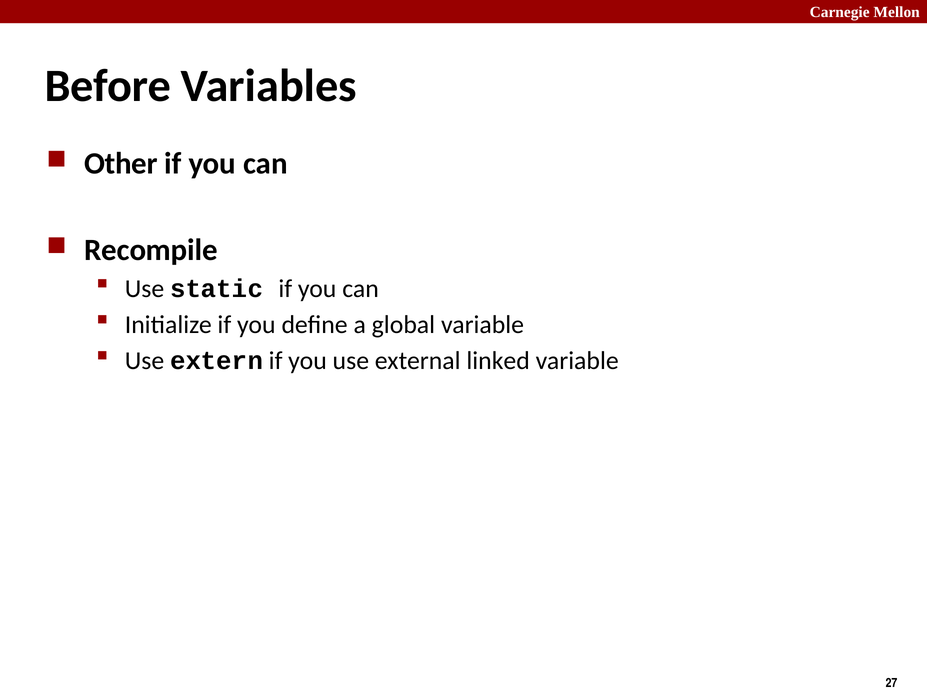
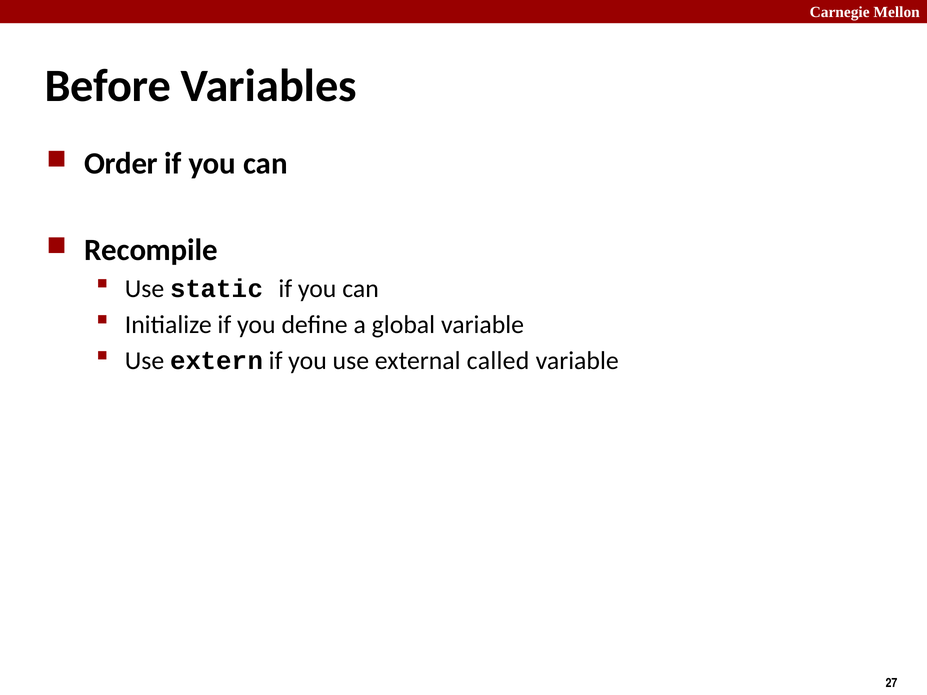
Other: Other -> Order
linked: linked -> called
